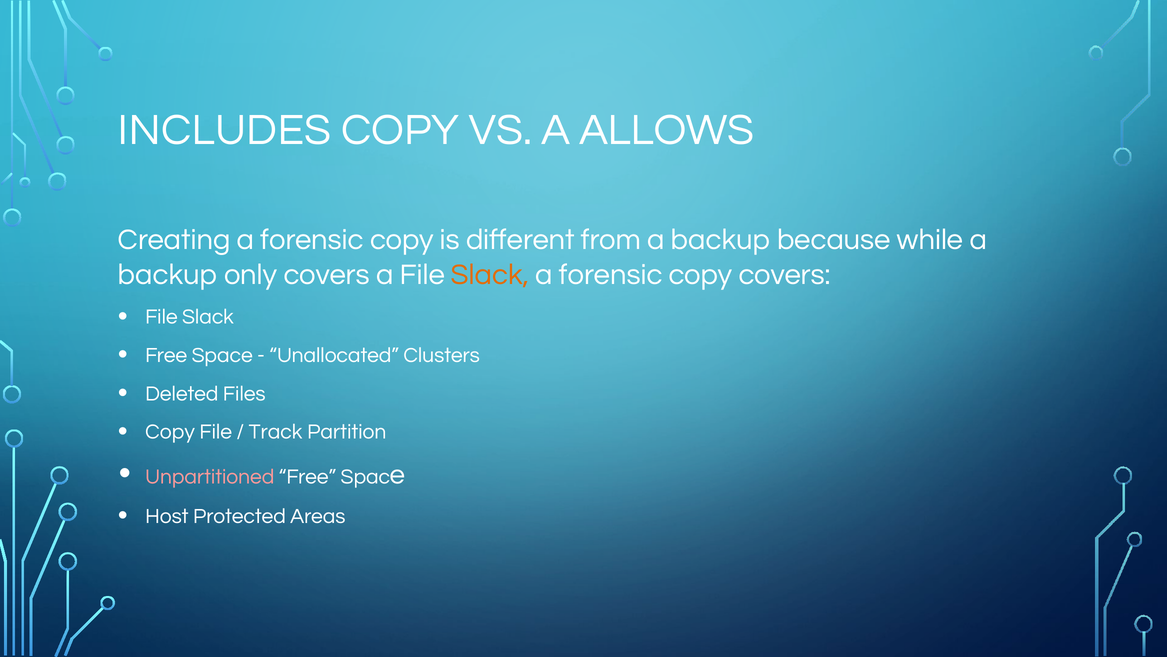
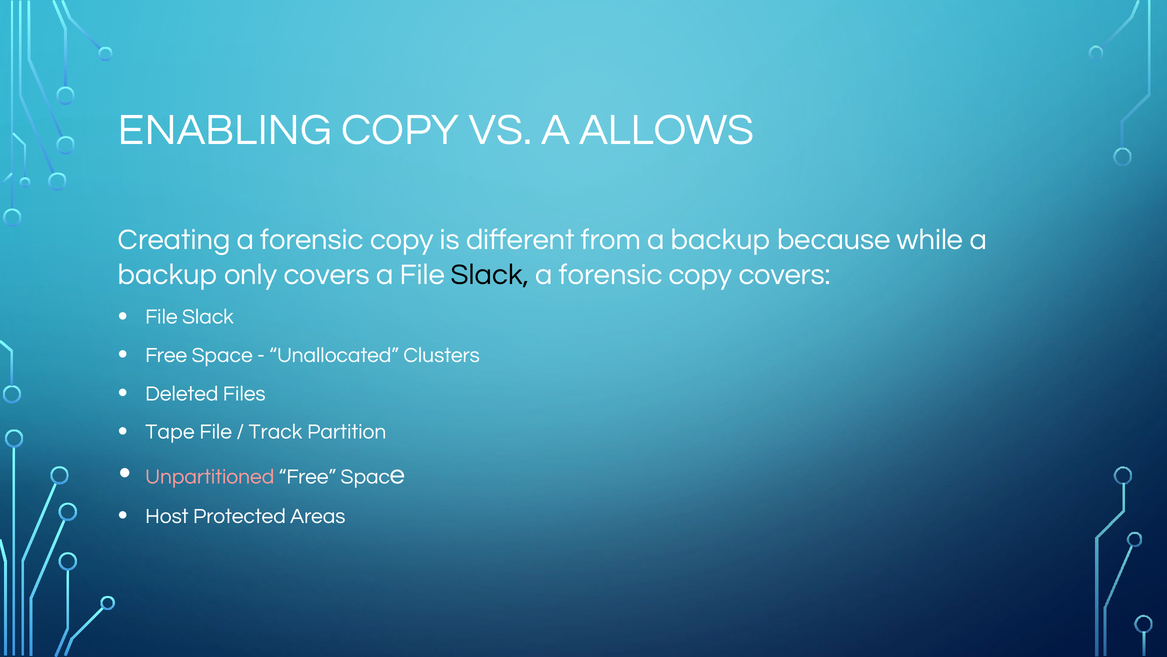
INCLUDES: INCLUDES -> ENABLING
Slack at (490, 274) colour: orange -> black
Copy at (170, 432): Copy -> Tape
